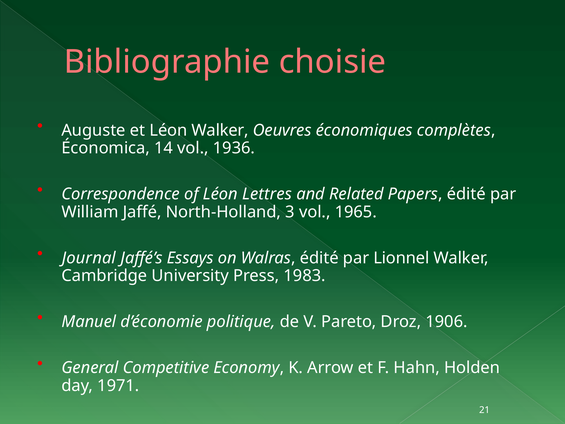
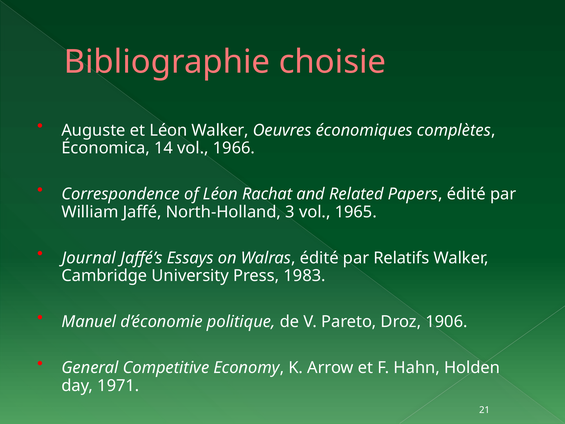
1936: 1936 -> 1966
Lettres: Lettres -> Rachat
Lionnel: Lionnel -> Relatifs
